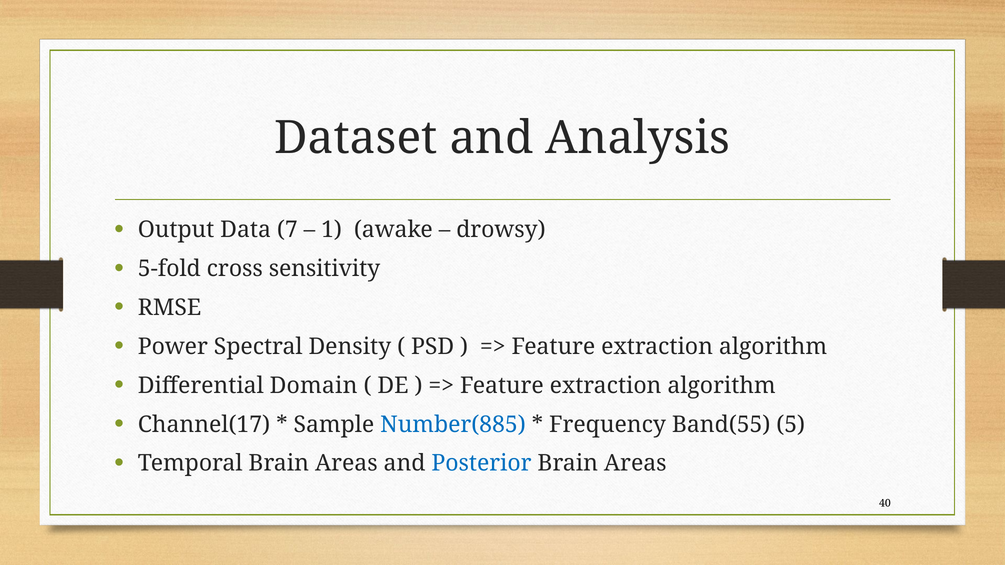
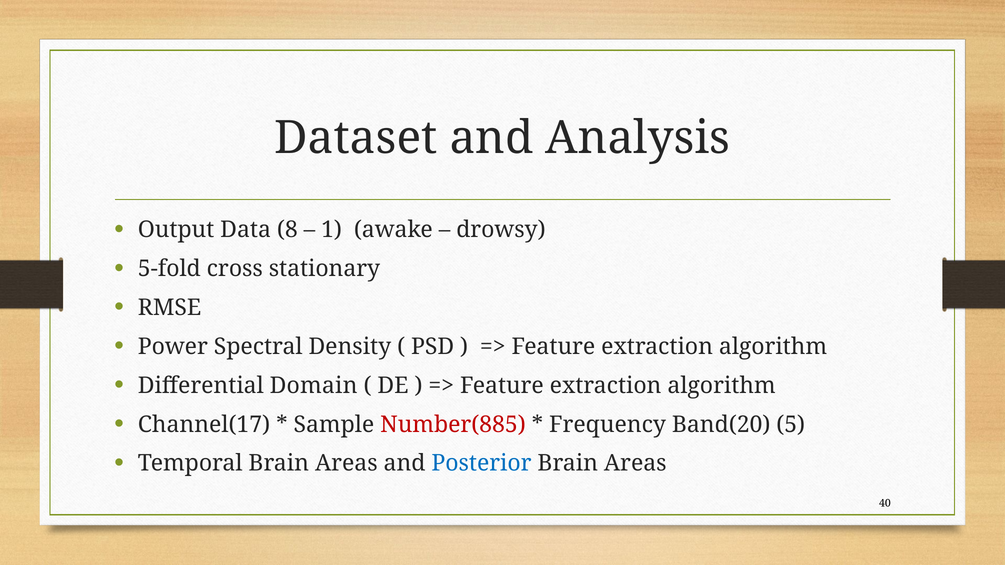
7: 7 -> 8
sensitivity: sensitivity -> stationary
Number(885 colour: blue -> red
Band(55: Band(55 -> Band(20
